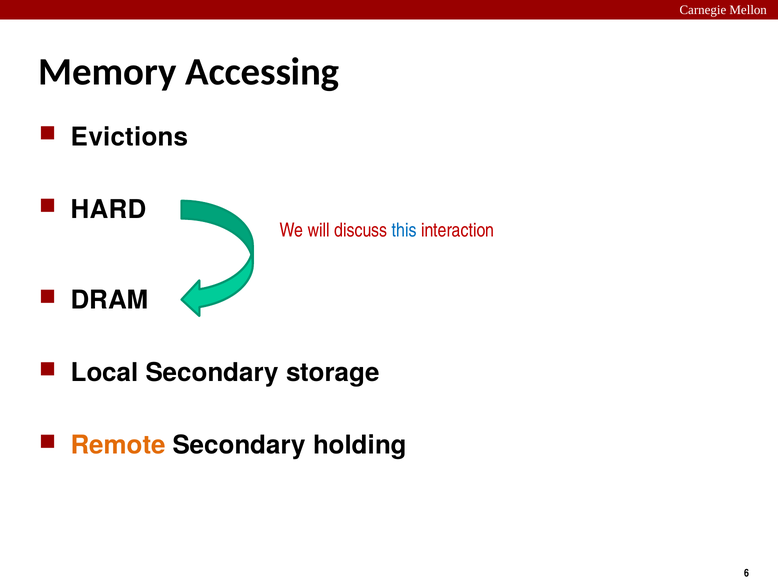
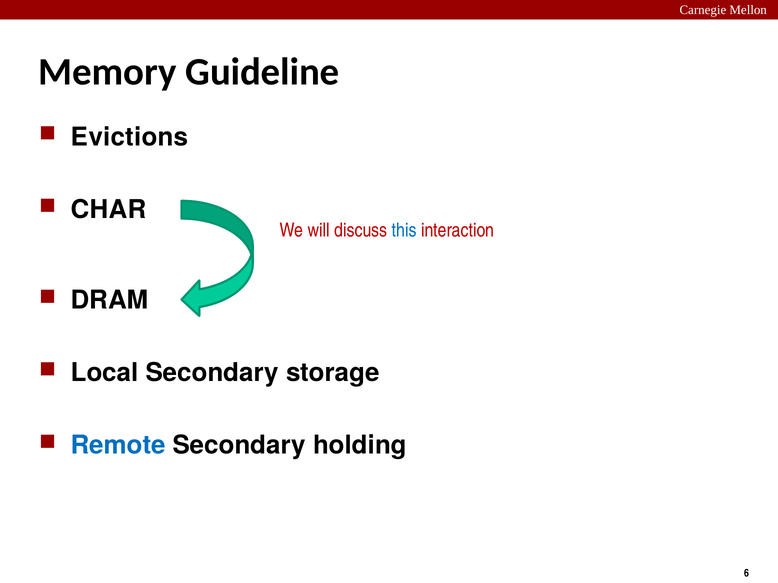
Accessing: Accessing -> Guideline
HARD: HARD -> CHAR
Remote colour: orange -> blue
